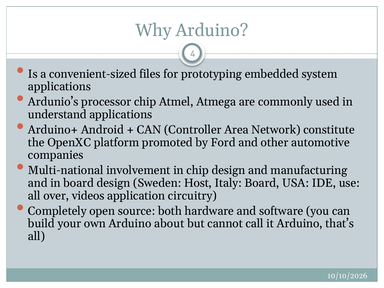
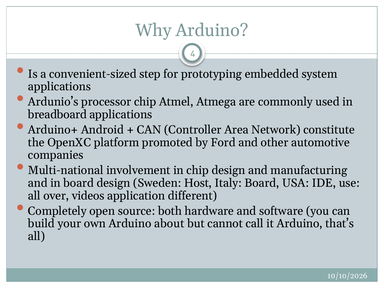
files: files -> step
understand: understand -> breadboard
circuitry: circuitry -> different
